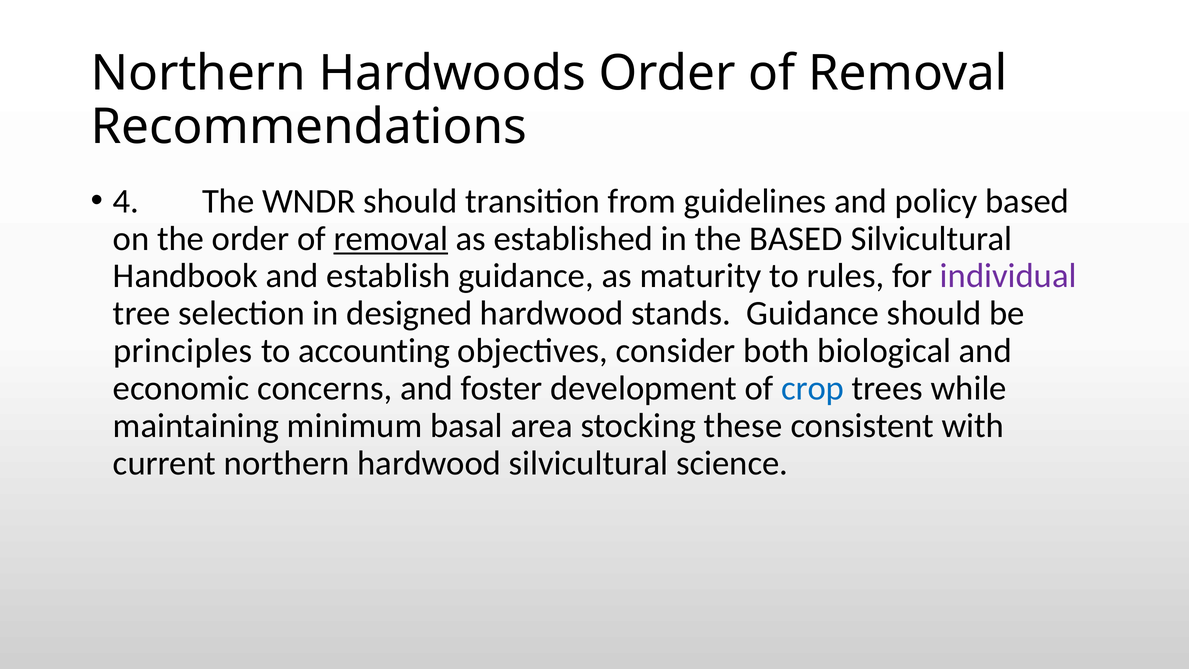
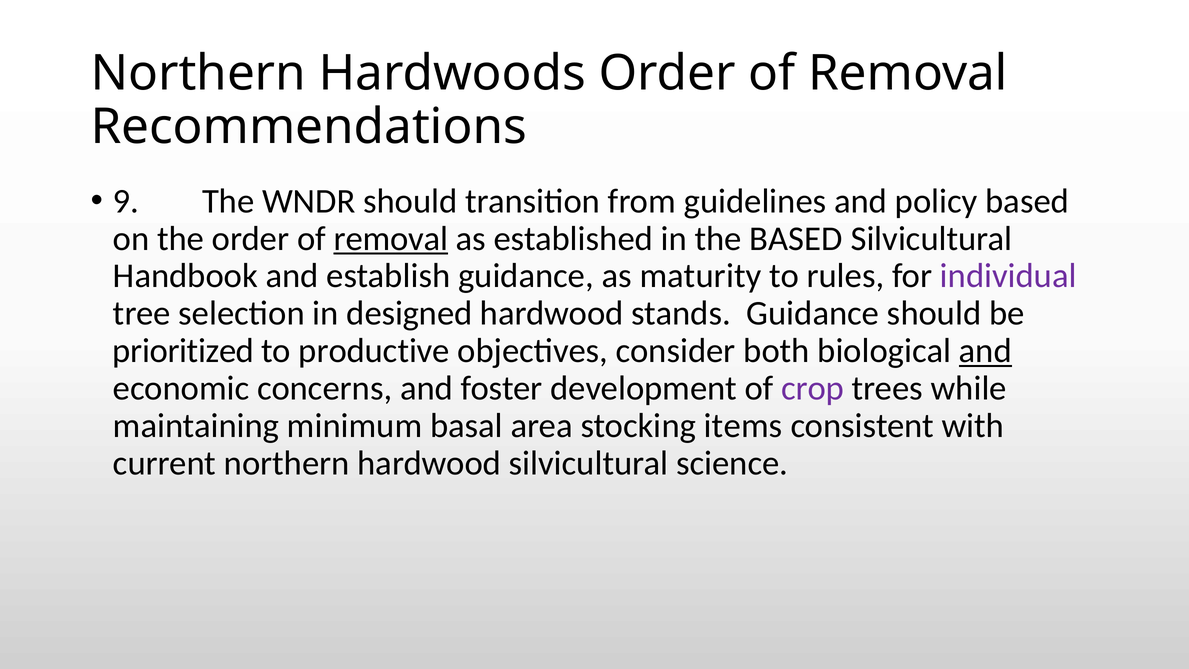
4: 4 -> 9
principles: principles -> prioritized
accounting: accounting -> productive
and at (985, 351) underline: none -> present
crop colour: blue -> purple
these: these -> items
